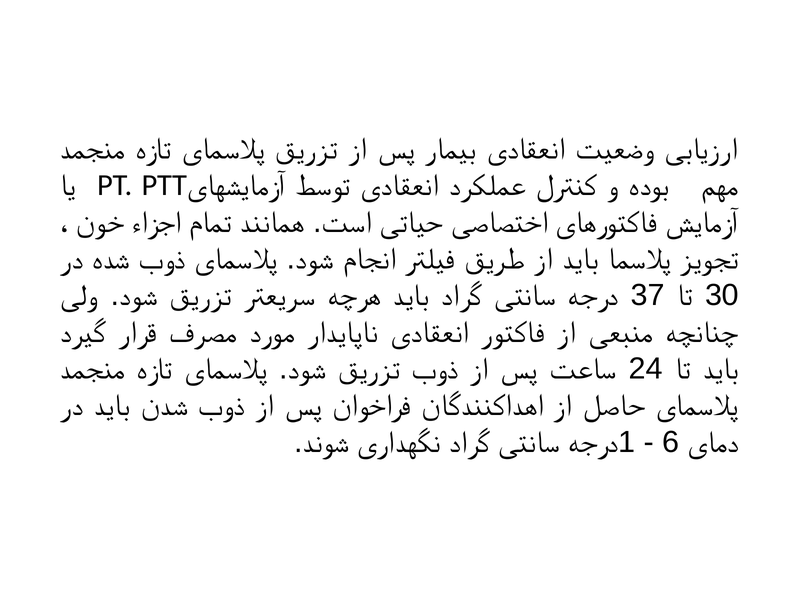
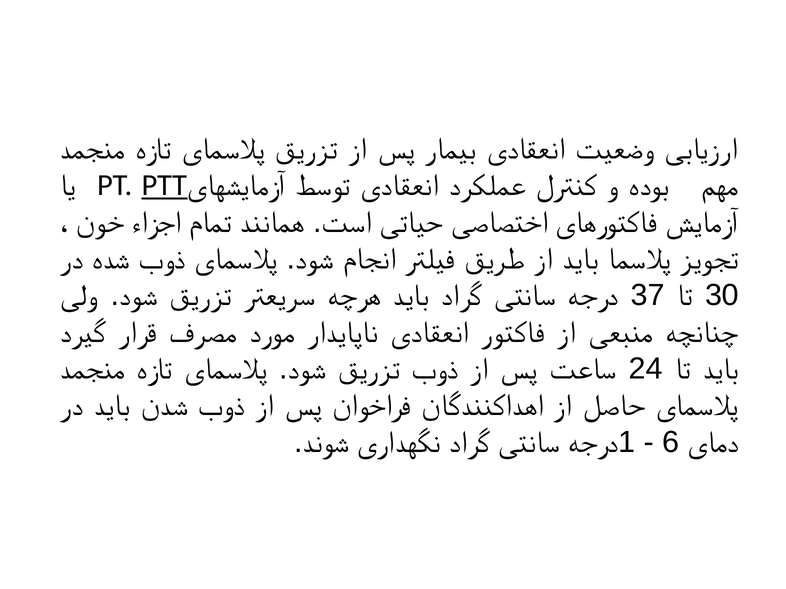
PTT underline: none -> present
